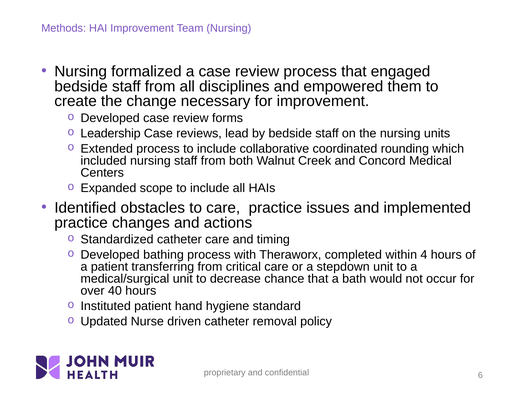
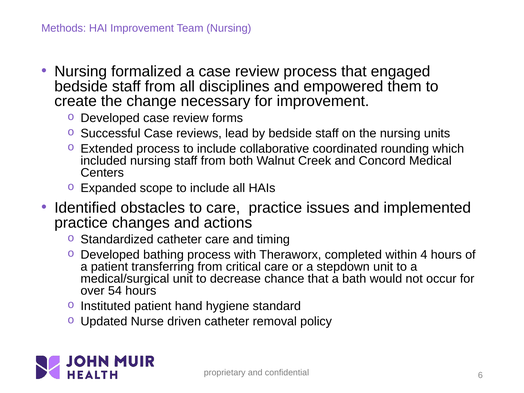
Leadership: Leadership -> Successful
40: 40 -> 54
